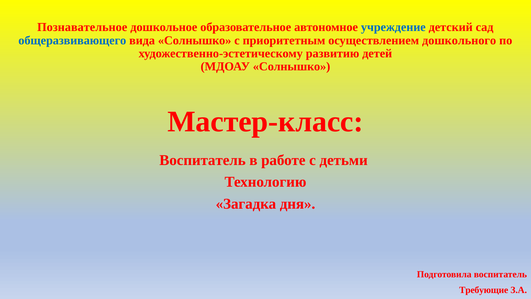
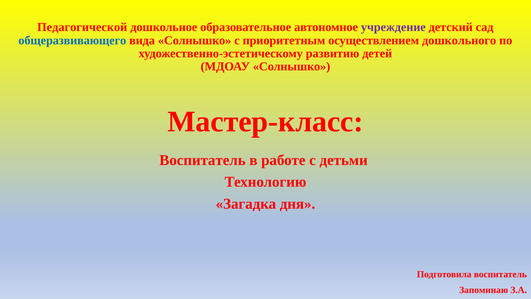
Познавательное: Познавательное -> Педагогической
учреждение colour: blue -> purple
Требующие: Требующие -> Запоминаю
